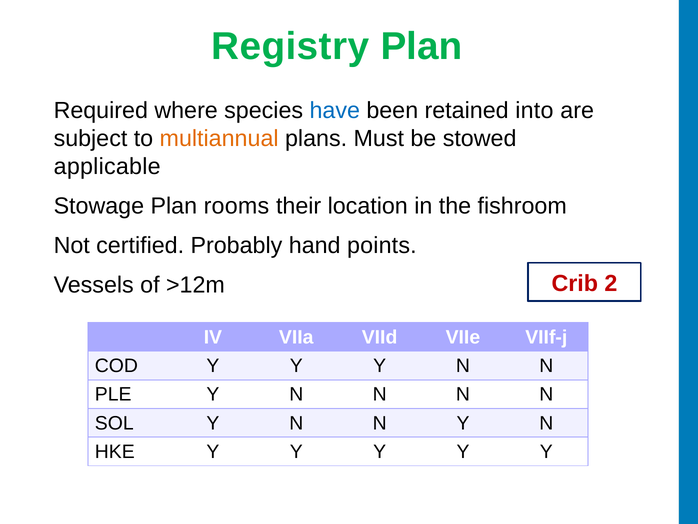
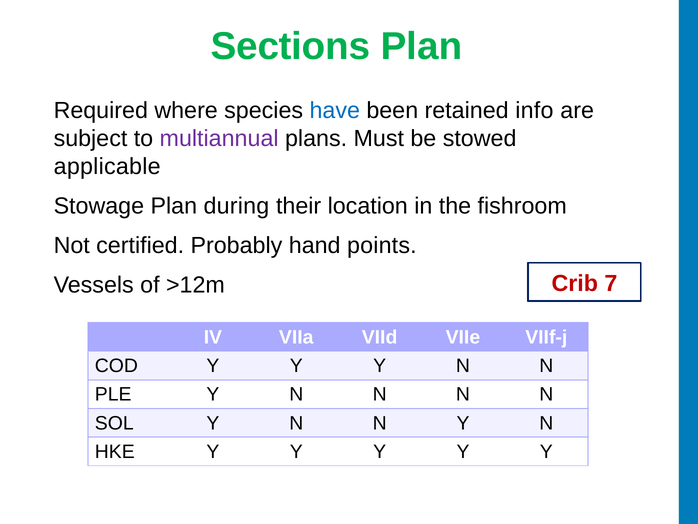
Registry: Registry -> Sections
into: into -> info
multiannual colour: orange -> purple
rooms: rooms -> during
2: 2 -> 7
